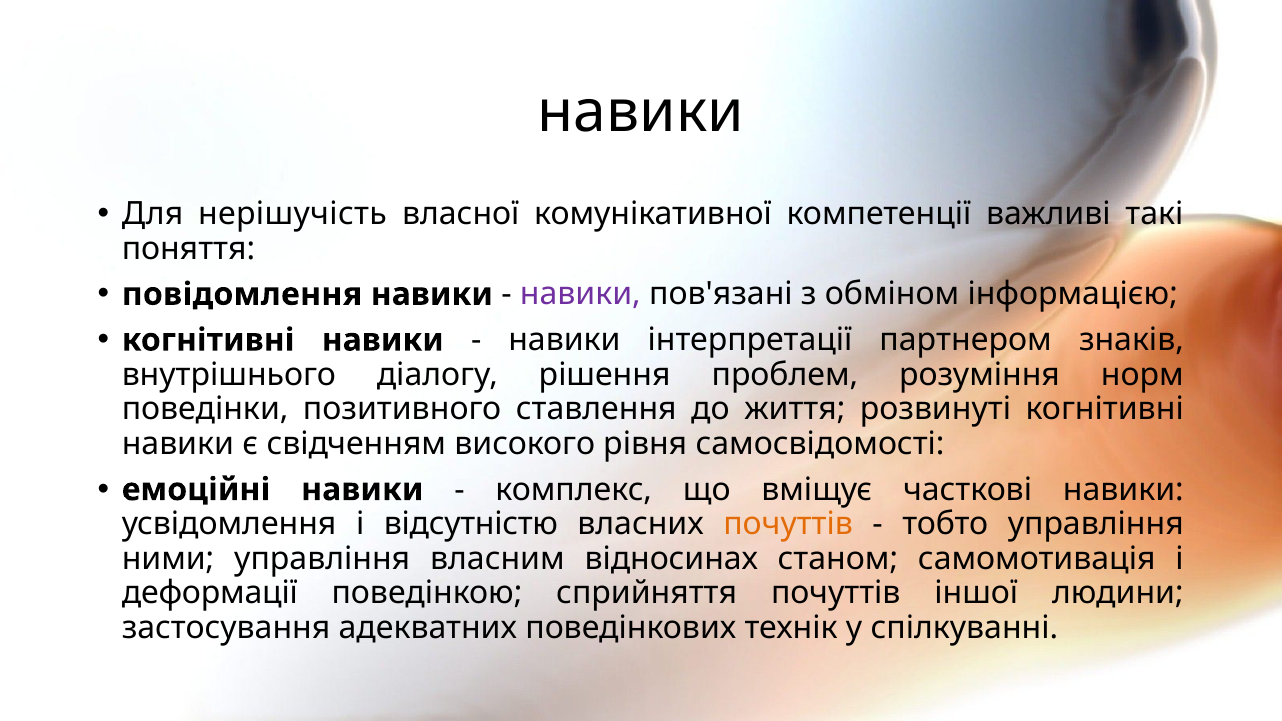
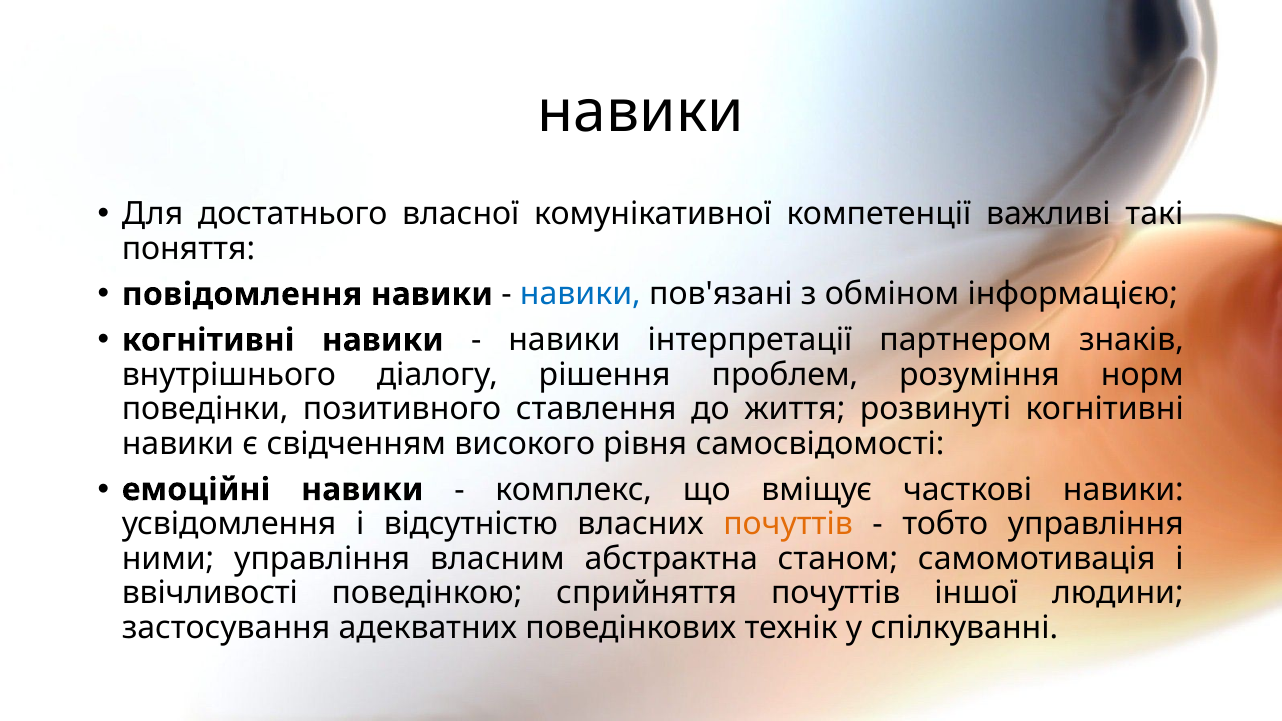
нерішучість: нерішучість -> достатнього
навики at (580, 294) colour: purple -> blue
відносинах: відносинах -> абстрактна
деформації: деформації -> ввічливості
